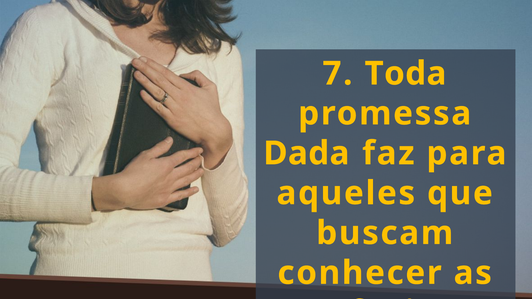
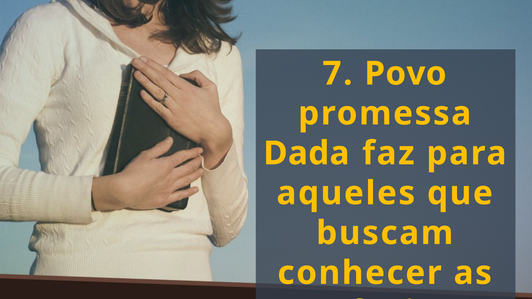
Toda: Toda -> Povo
